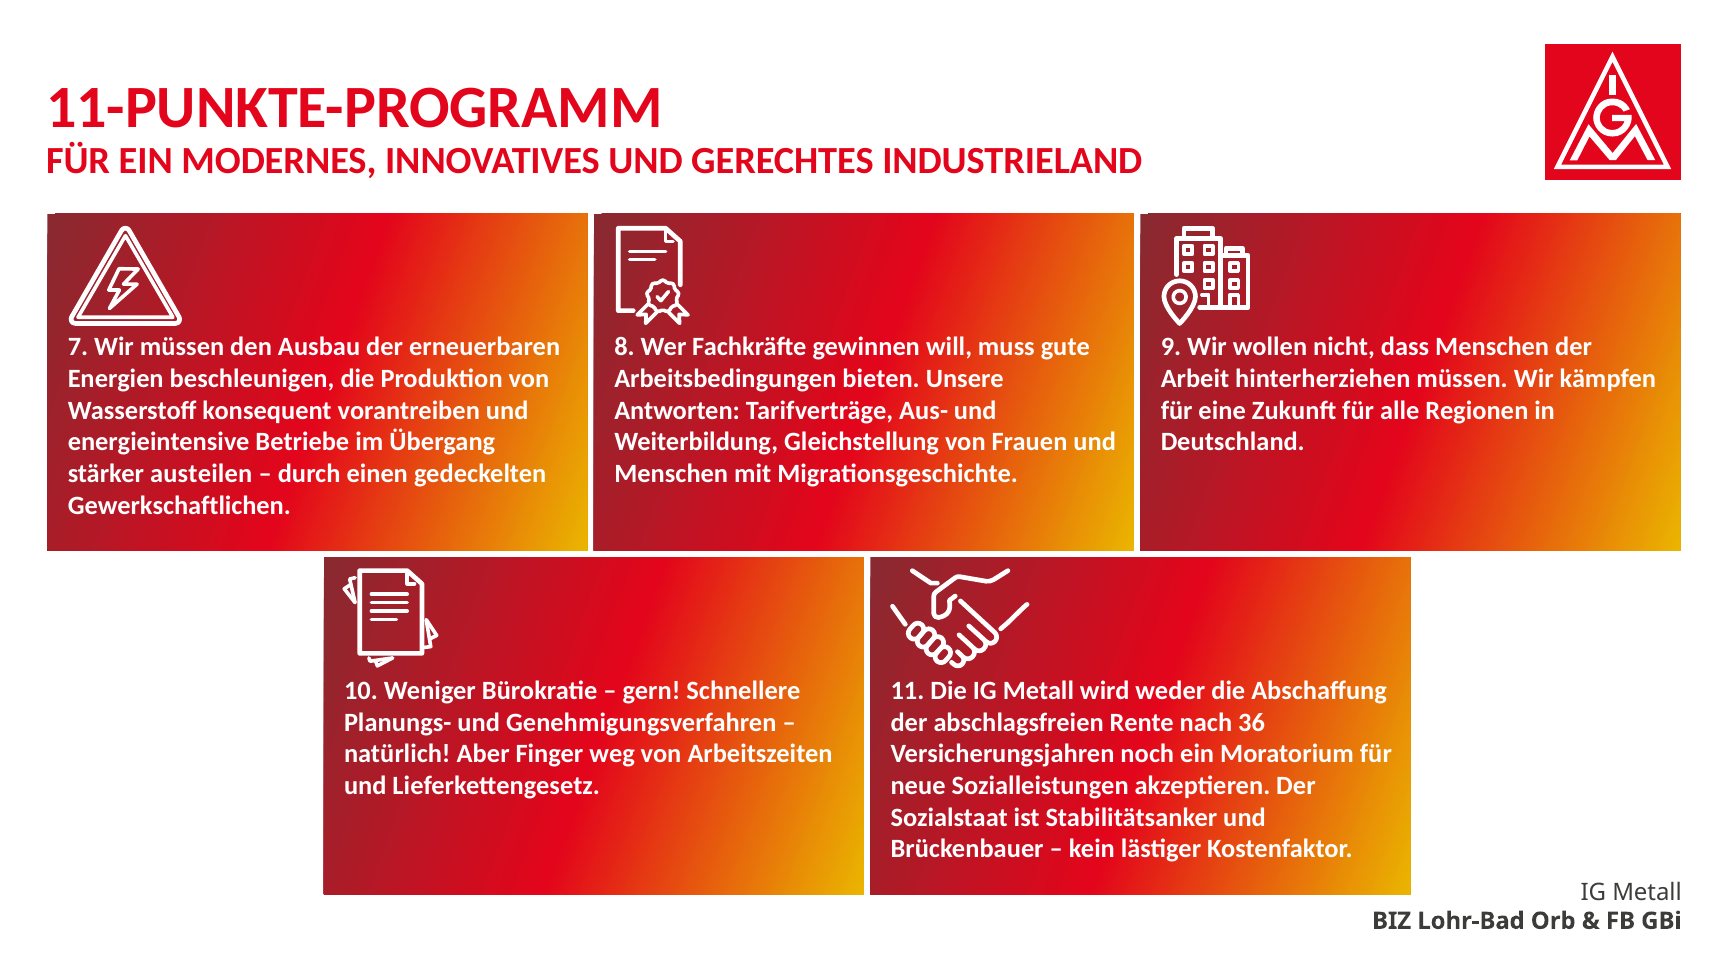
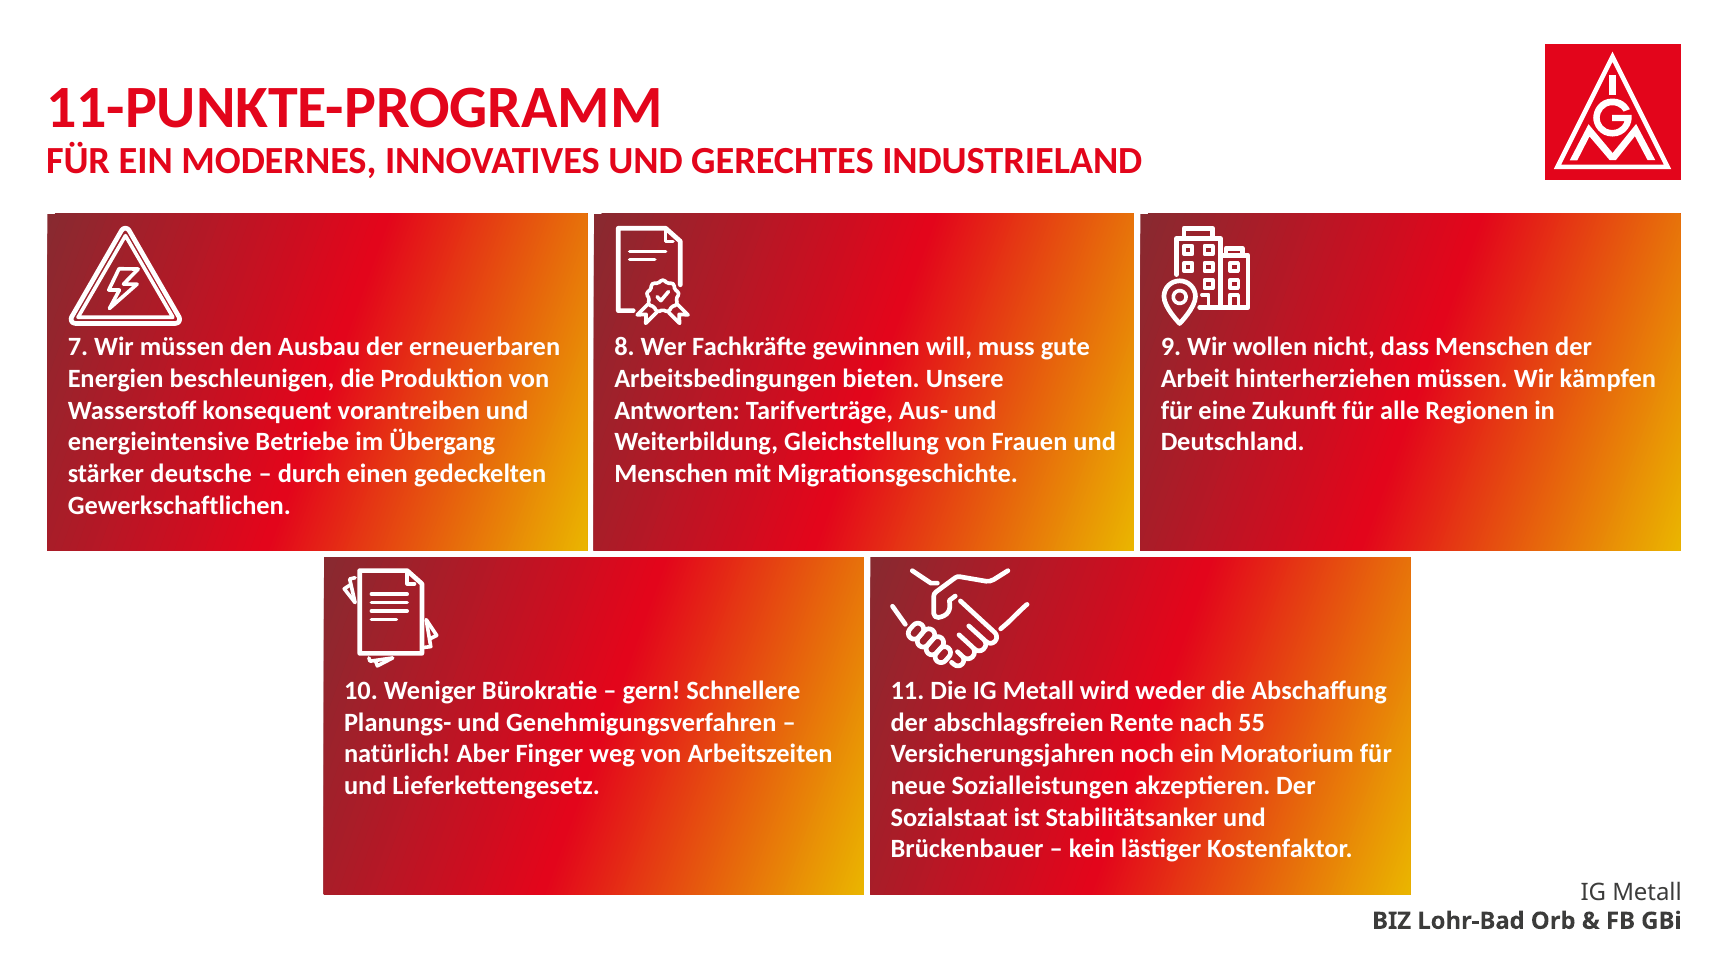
austeilen: austeilen -> deutsche
36: 36 -> 55
